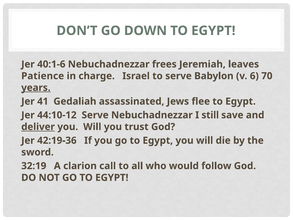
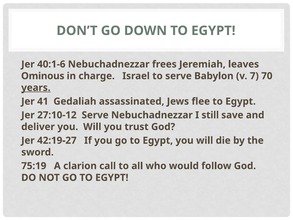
Patience: Patience -> Ominous
6: 6 -> 7
44:10-12: 44:10-12 -> 27:10-12
deliver underline: present -> none
42:19-36: 42:19-36 -> 42:19-27
32:19: 32:19 -> 75:19
